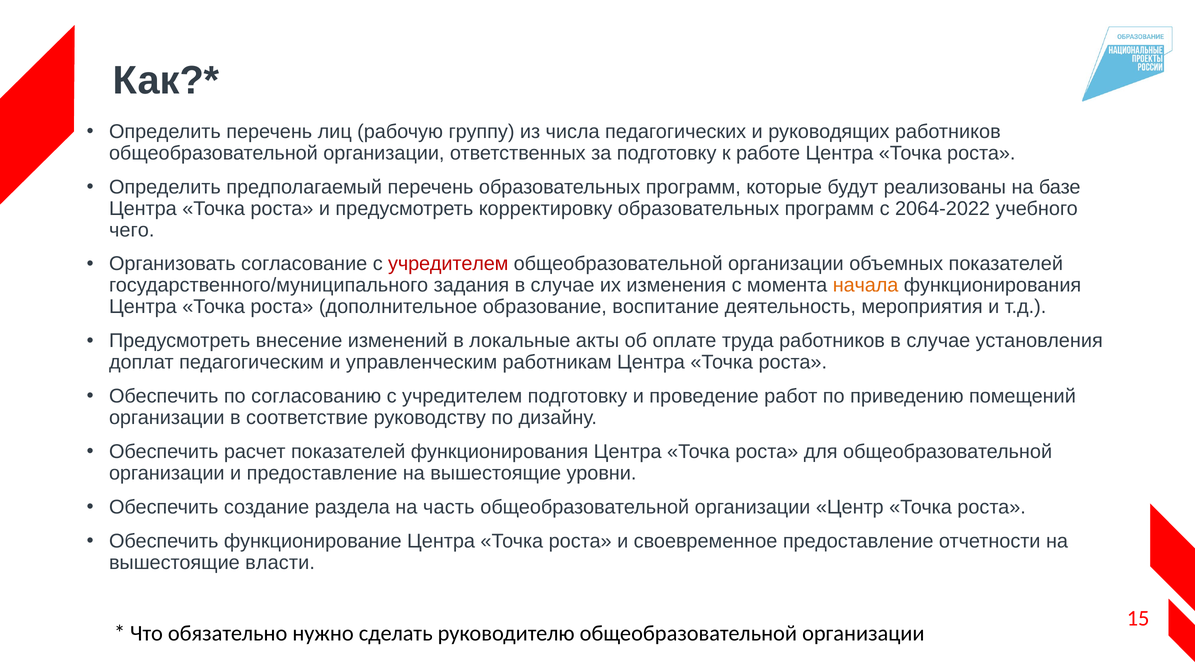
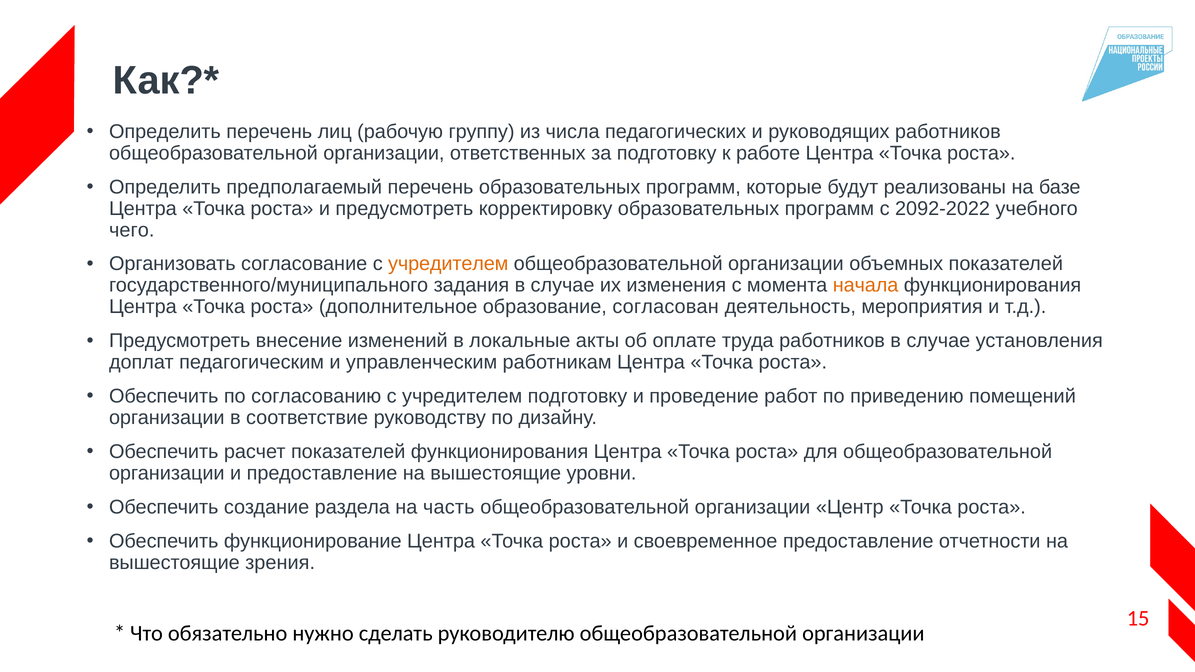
2064-2022: 2064-2022 -> 2092-2022
учредителем at (448, 264) colour: red -> orange
воспитание: воспитание -> согласован
власти: власти -> зрения
